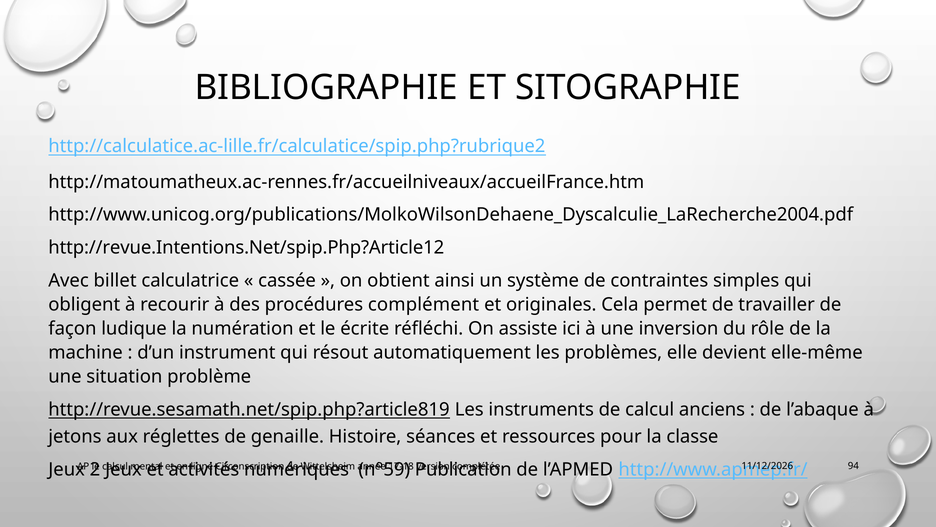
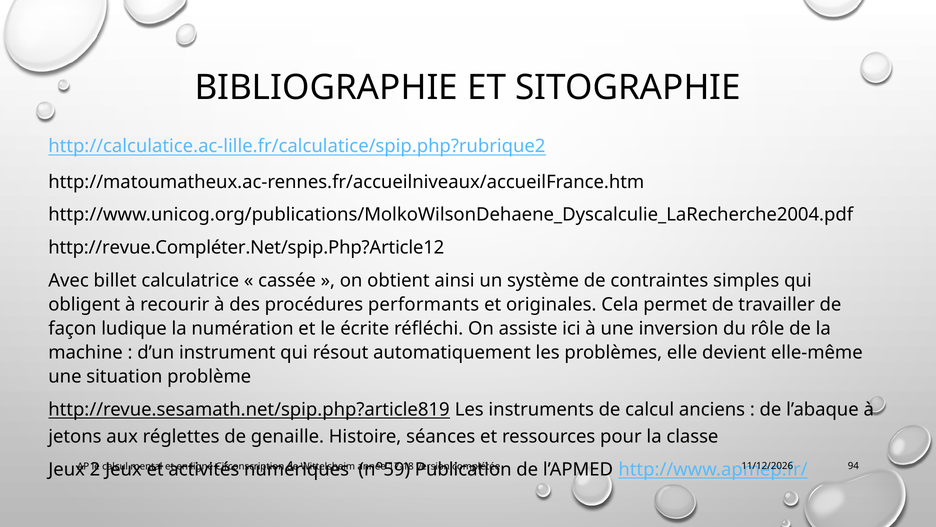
http://revue.Intentions.Net/spip.Php?Article12: http://revue.Intentions.Net/spip.Php?Article12 -> http://revue.Compléter.Net/spip.Php?Article12
complément: complément -> performants
